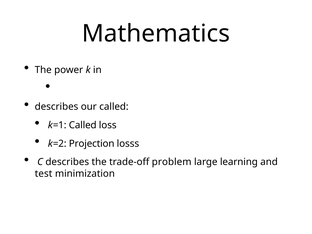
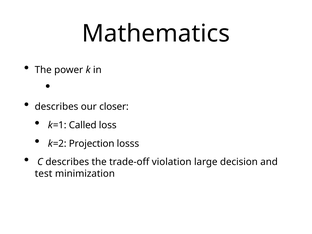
our called: called -> closer
problem: problem -> violation
learning: learning -> decision
